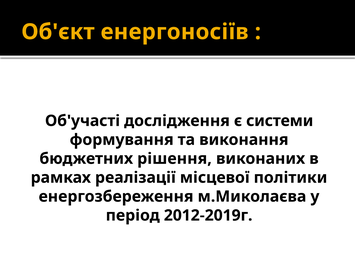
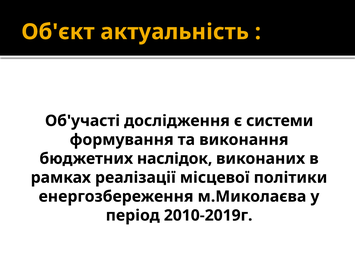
енергоносіїв: енергоносіїв -> актуальність
рішення: рішення -> наслідок
2012-2019г: 2012-2019г -> 2010-2019г
